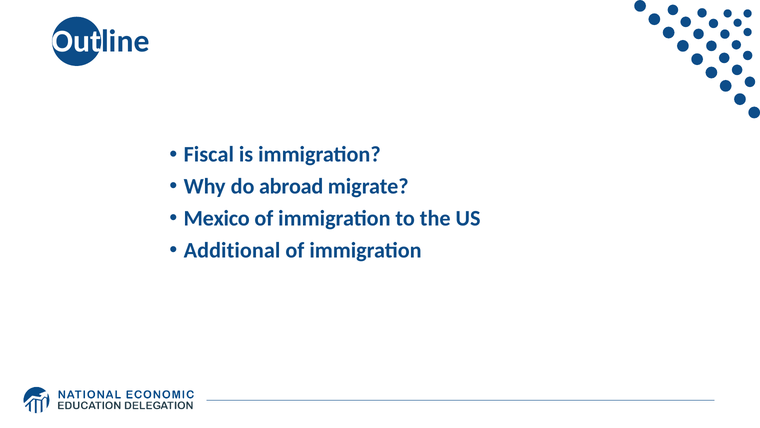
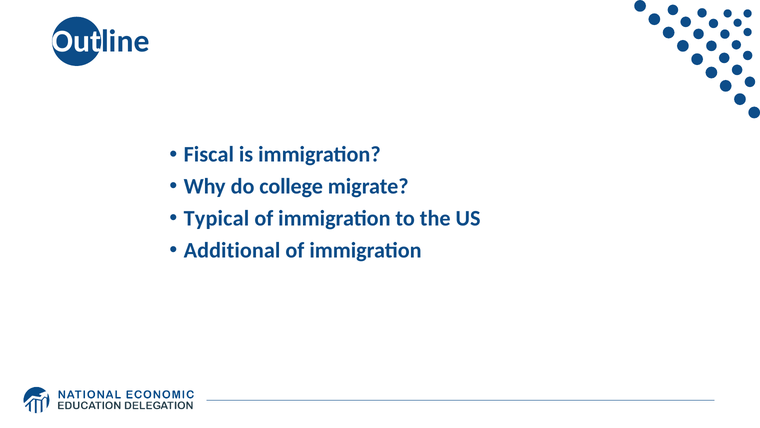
abroad: abroad -> college
Mexico: Mexico -> Typical
